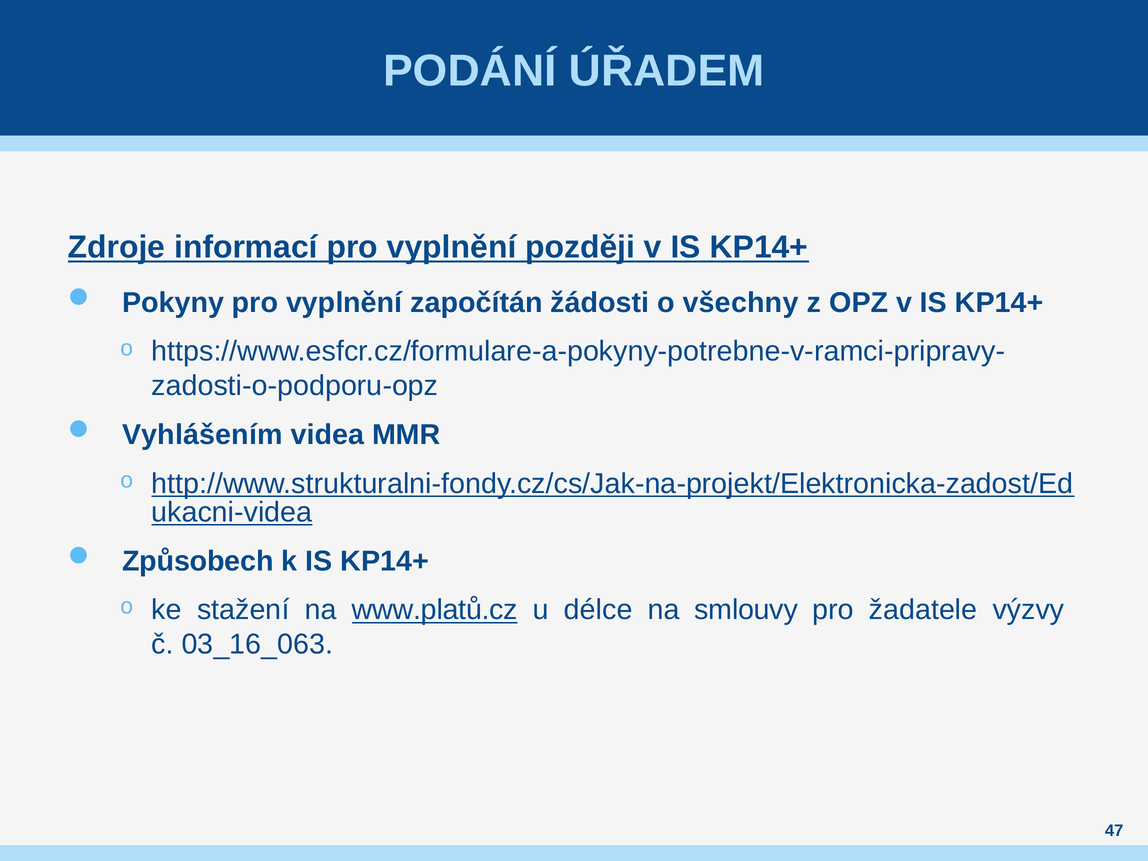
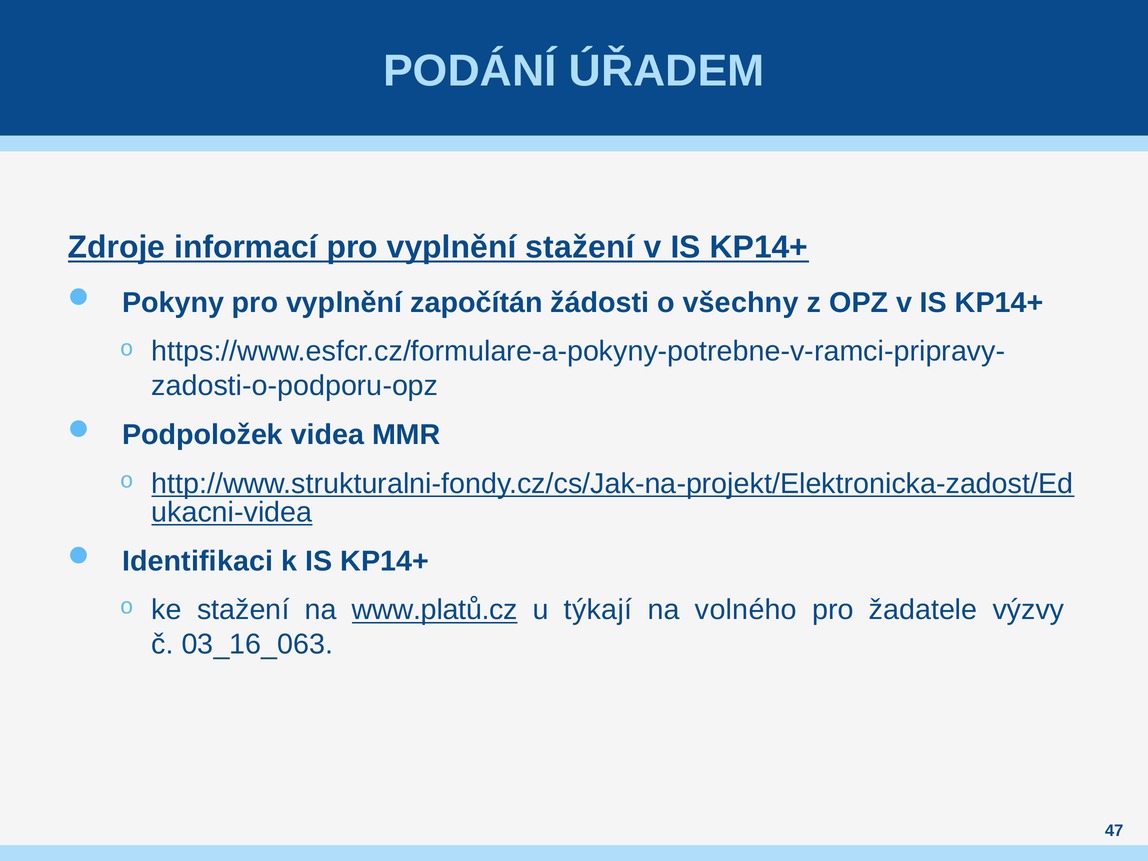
vyplnění později: později -> stažení
Vyhlášením: Vyhlášením -> Podpoložek
Způsobech: Způsobech -> Identifikaci
délce: délce -> týkají
smlouvy: smlouvy -> volného
